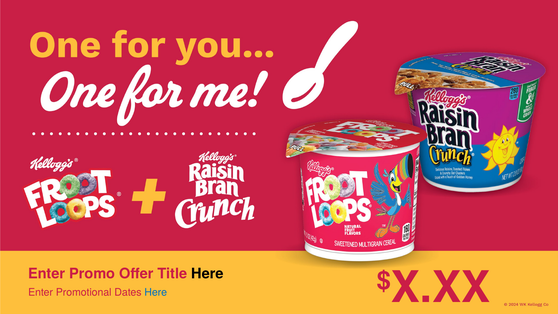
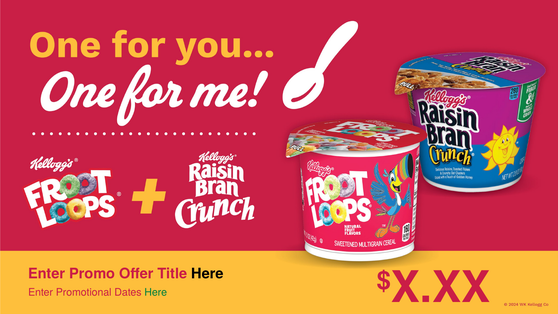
Here at (156, 292) colour: blue -> green
